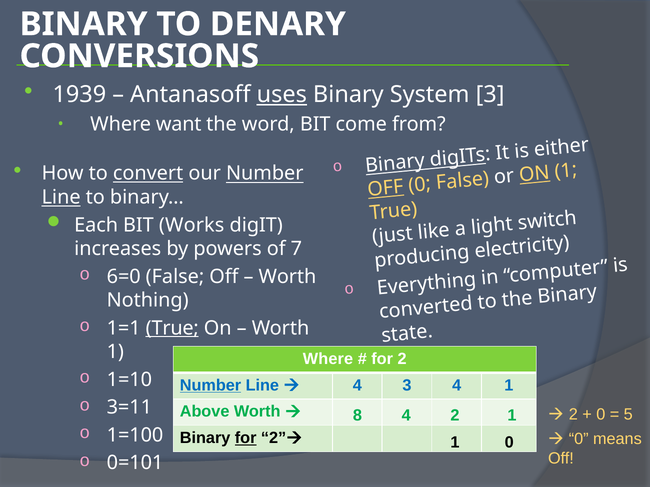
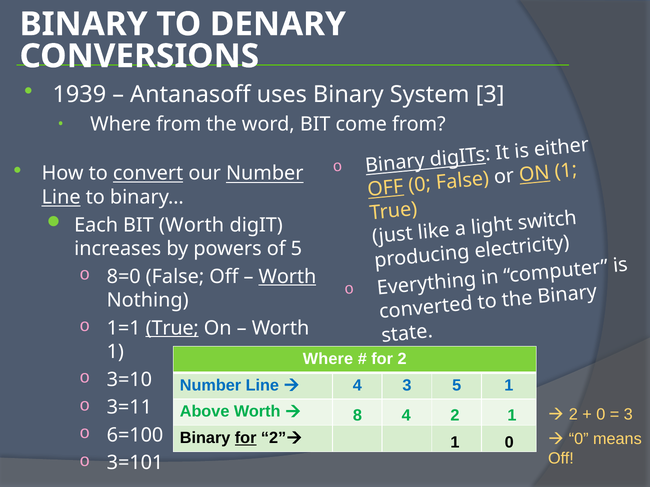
uses underline: present -> none
Where want: want -> from
BIT Works: Works -> Worth
of 7: 7 -> 5
6=0: 6=0 -> 8=0
Worth at (287, 277) underline: none -> present
1=10: 1=10 -> 3=10
Number at (210, 386) underline: present -> none
3 4: 4 -> 5
5 at (628, 415): 5 -> 3
1=100: 1=100 -> 6=100
0=101: 0=101 -> 3=101
